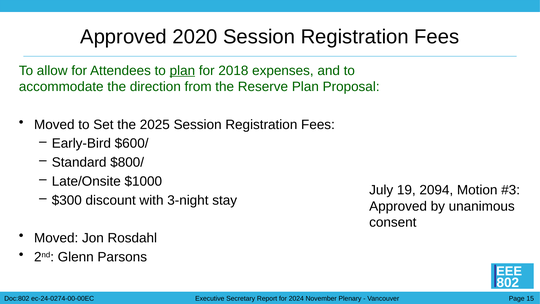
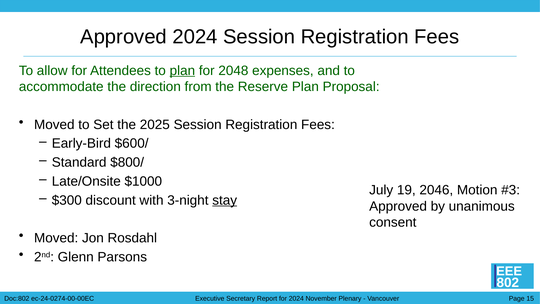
Approved 2020: 2020 -> 2024
2018: 2018 -> 2048
2094: 2094 -> 2046
stay underline: none -> present
